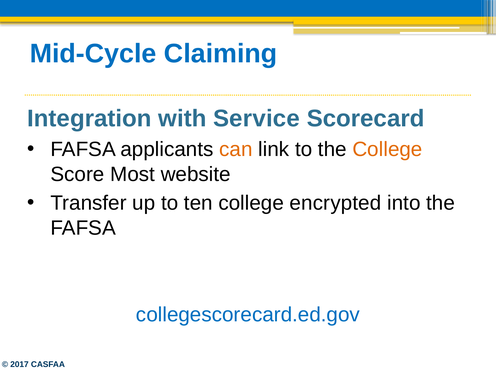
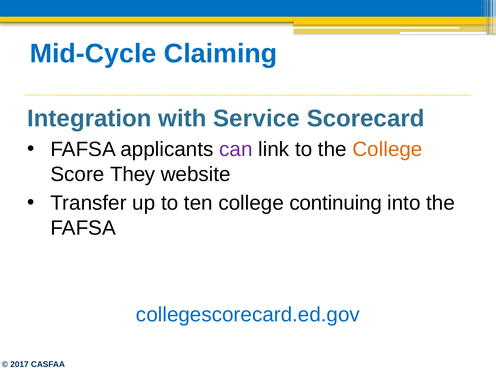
can colour: orange -> purple
Most: Most -> They
encrypted: encrypted -> continuing
